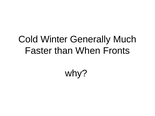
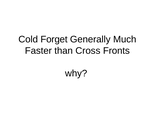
Winter: Winter -> Forget
When: When -> Cross
